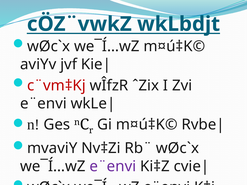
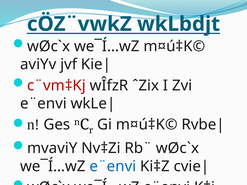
e¨envi at (113, 166) colour: purple -> blue
